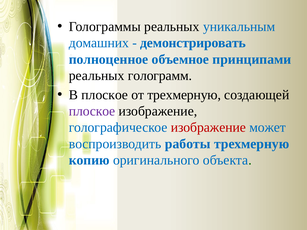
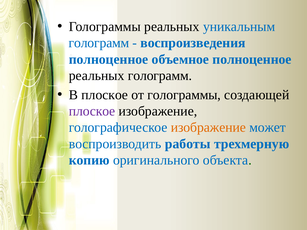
домашних at (99, 43): домашних -> голограмм
демонстрировать: демонстрировать -> воспроизведения
объемное принципами: принципами -> полноценное
от трехмерную: трехмерную -> голограммы
изображение at (208, 128) colour: red -> orange
